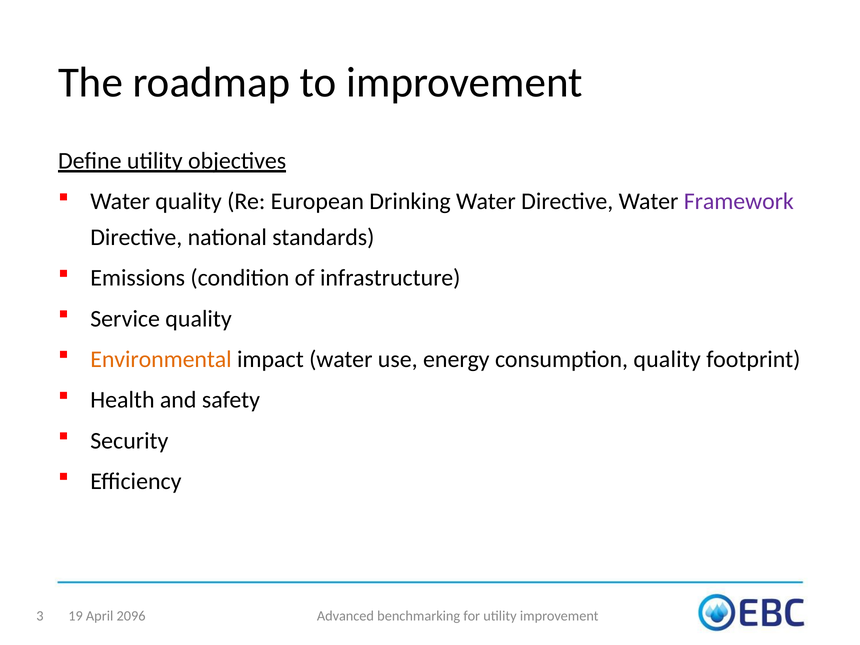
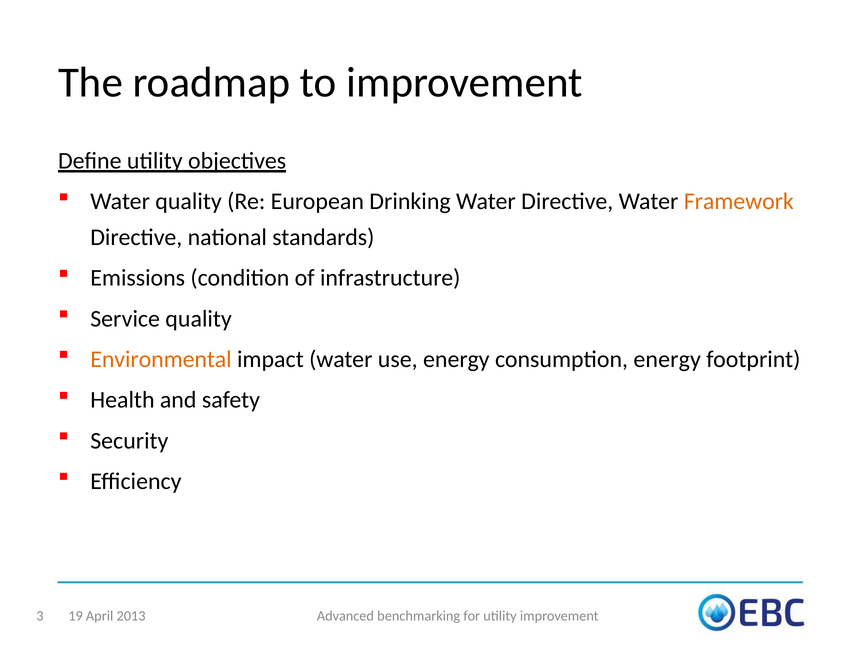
Framework colour: purple -> orange
consumption quality: quality -> energy
2096: 2096 -> 2013
